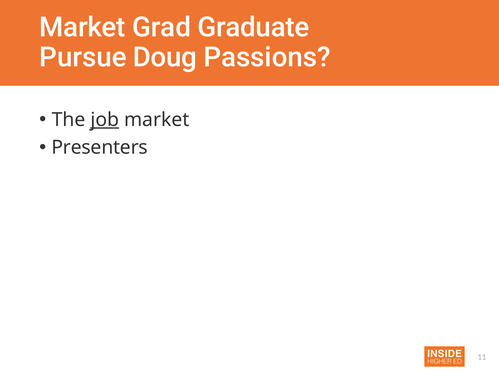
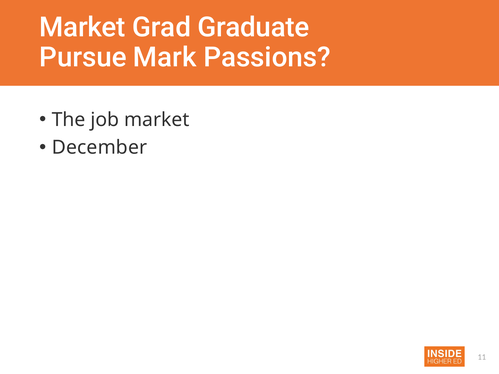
Doug: Doug -> Mark
job underline: present -> none
Presenters: Presenters -> December
